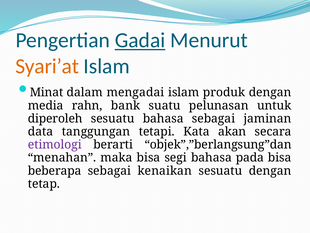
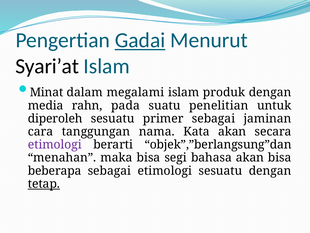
Syari’at colour: orange -> black
mengadai: mengadai -> megalami
bank: bank -> pada
pelunasan: pelunasan -> penelitian
sesuatu bahasa: bahasa -> primer
data: data -> cara
tetapi: tetapi -> nama
bahasa pada: pada -> akan
sebagai kenaikan: kenaikan -> etimologi
tetap underline: none -> present
